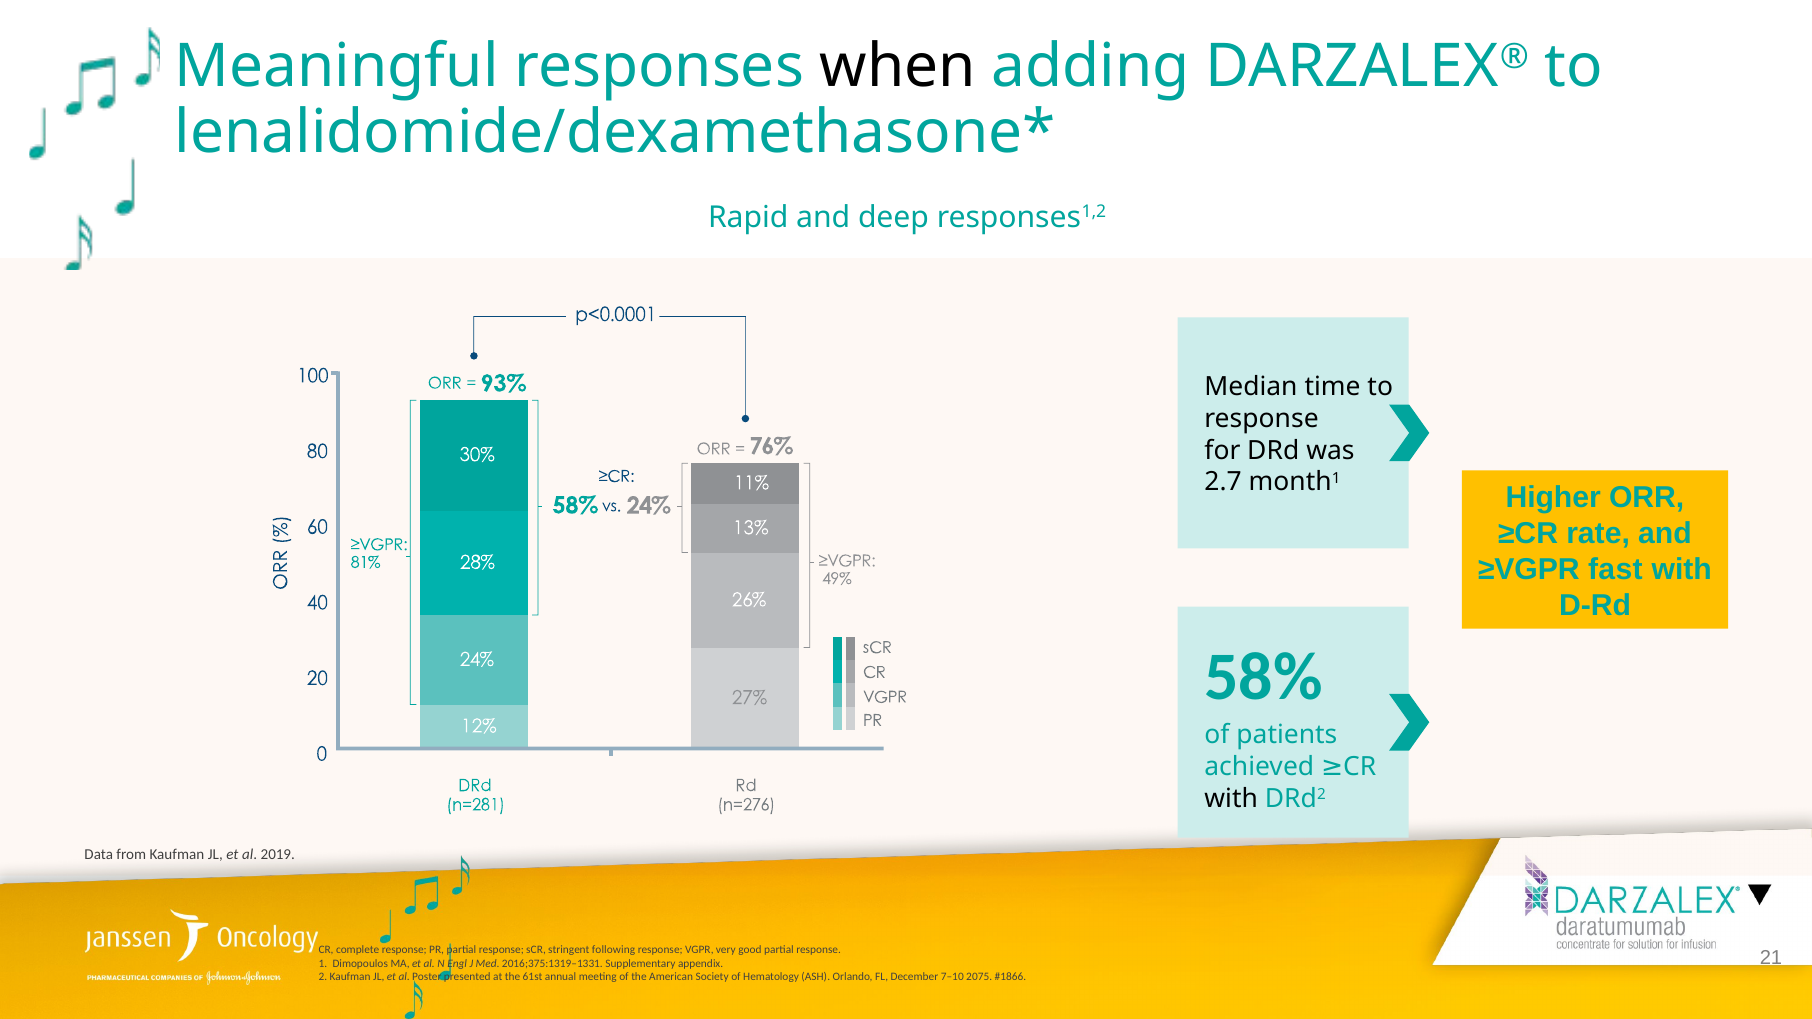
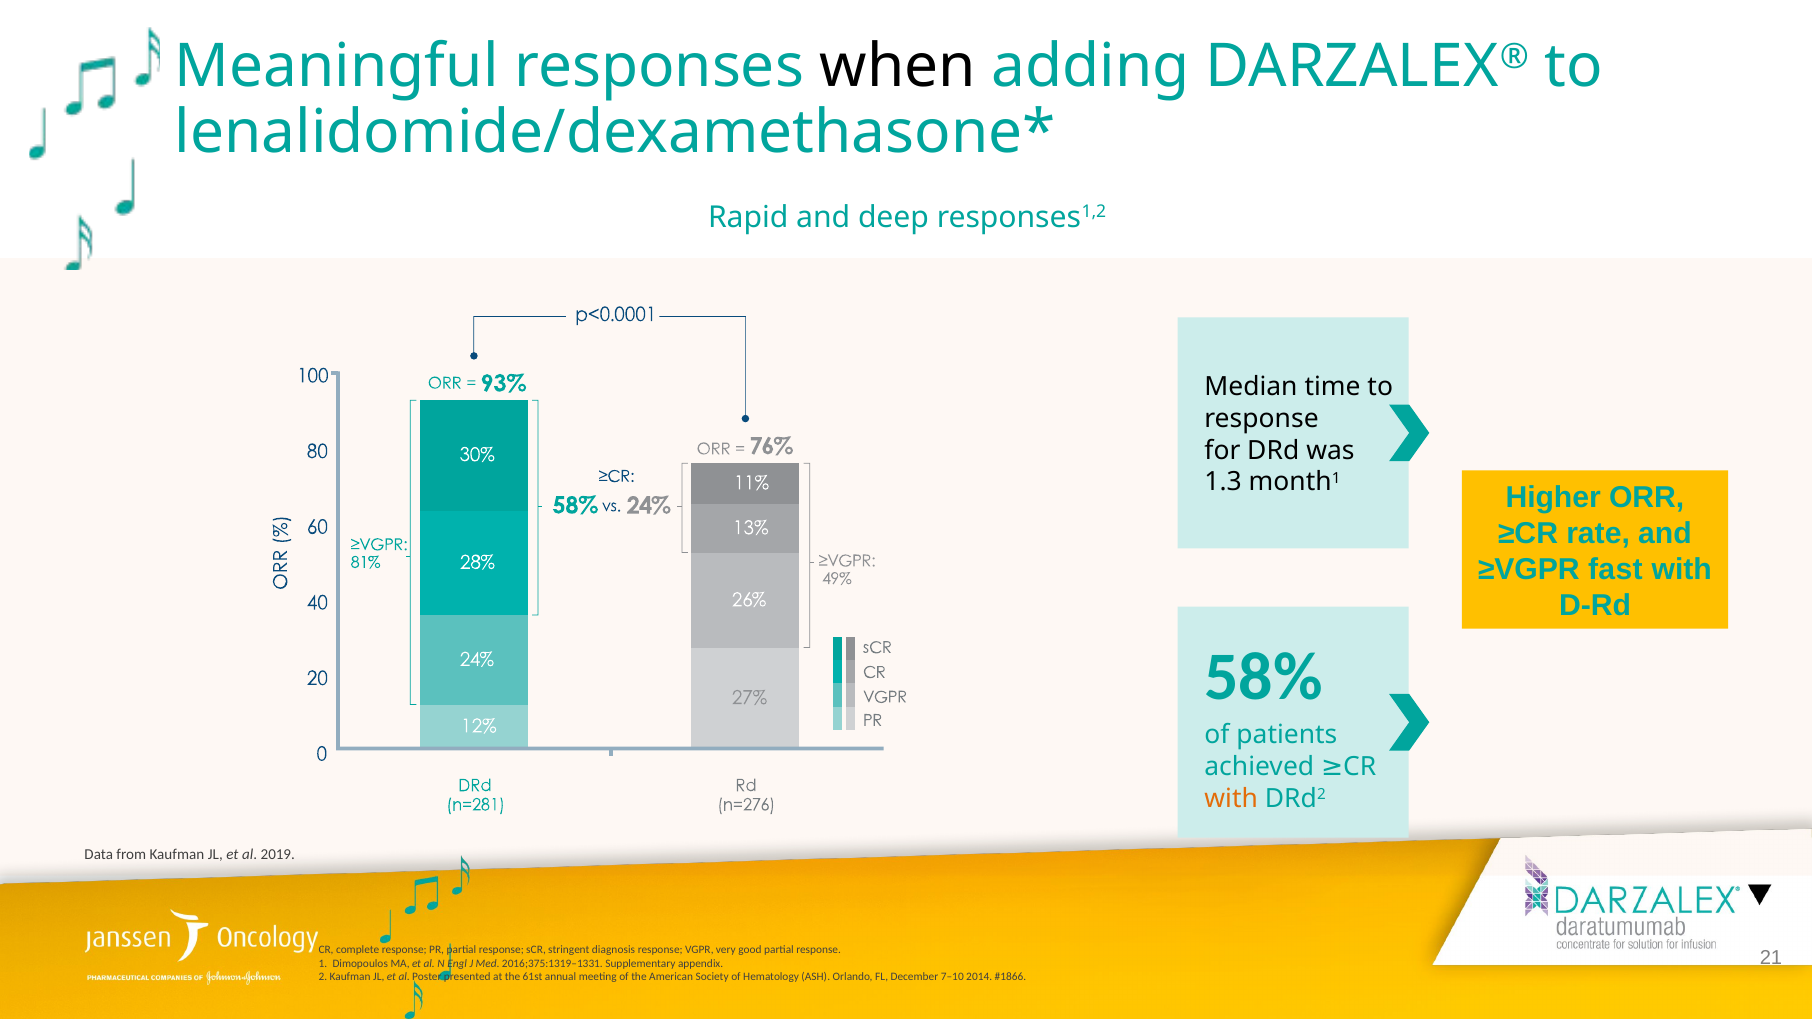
2.7: 2.7 -> 1.3
with at (1231, 799) colour: black -> orange
following: following -> diagnosis
2075: 2075 -> 2014
